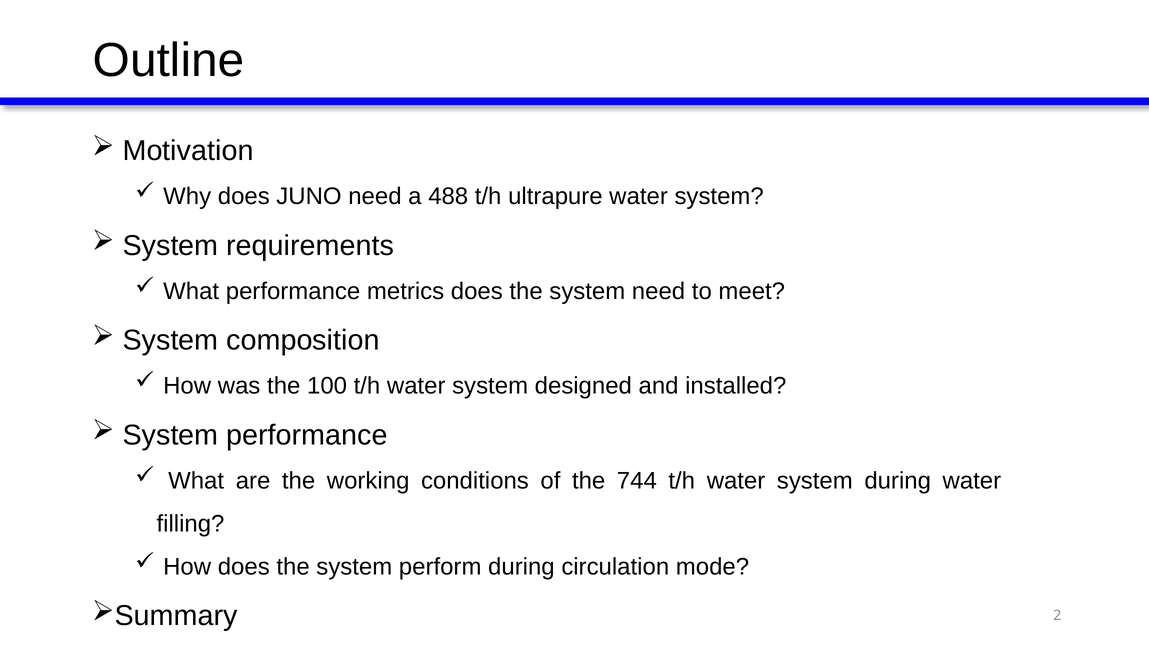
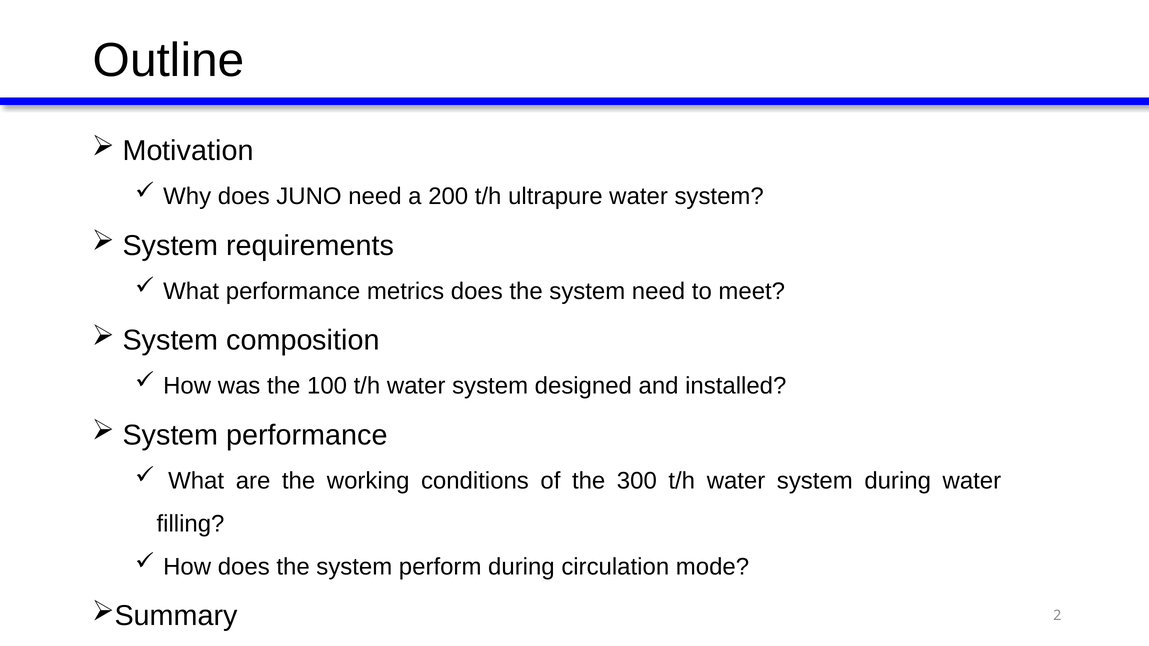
488: 488 -> 200
744: 744 -> 300
